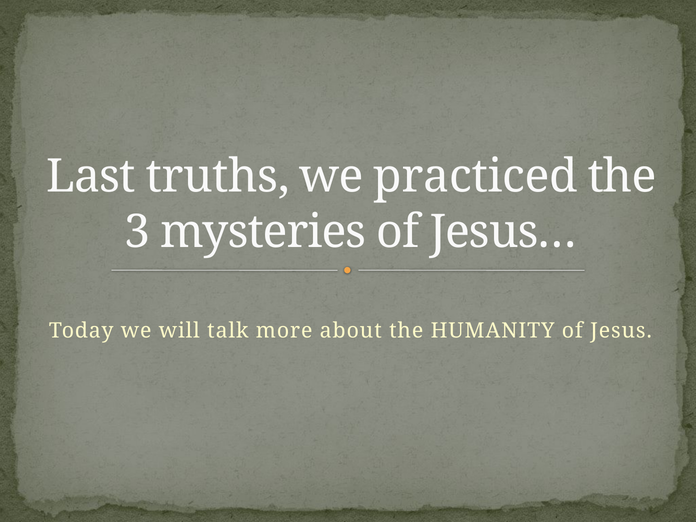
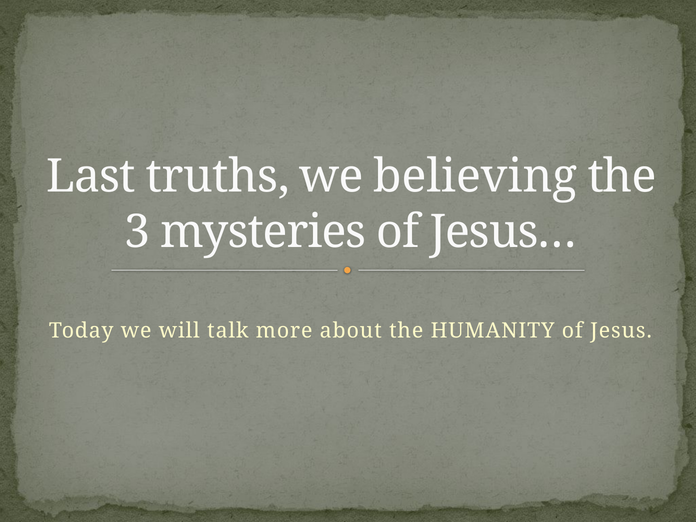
practiced: practiced -> believing
